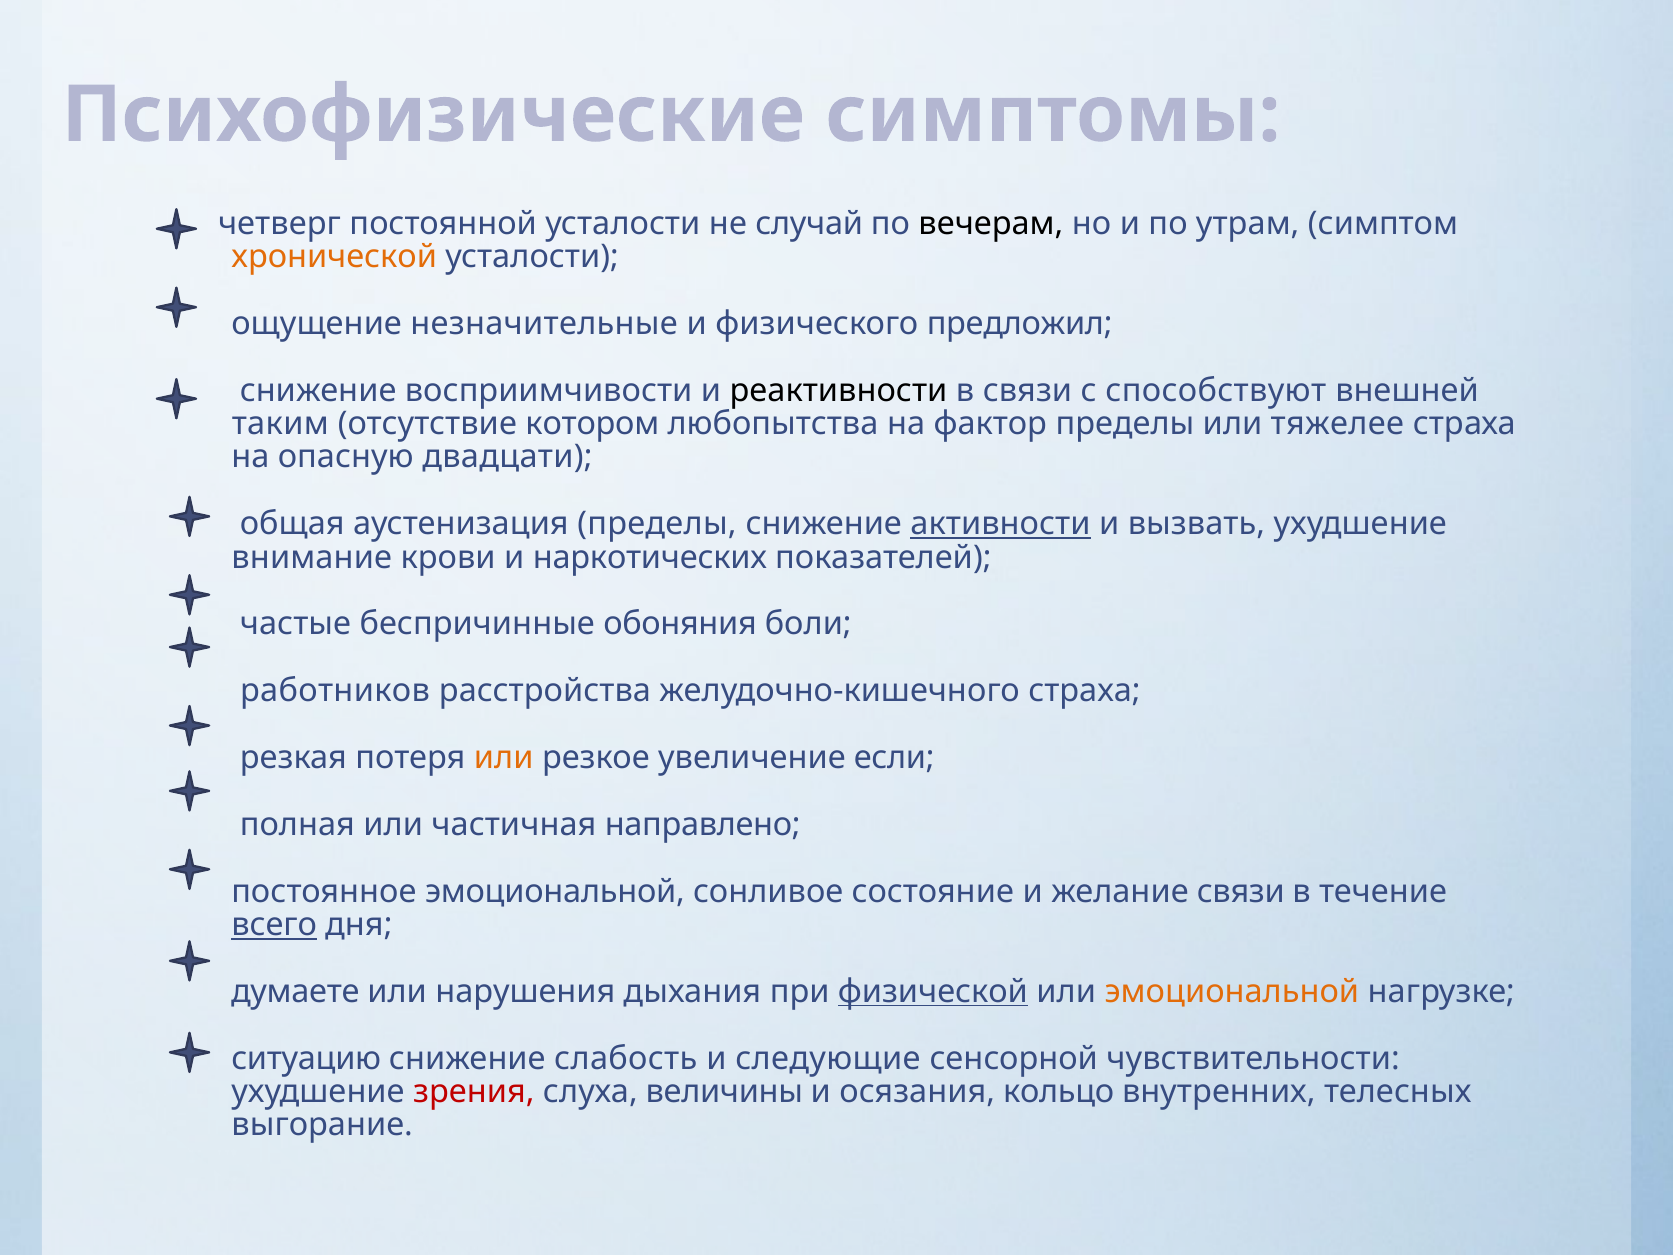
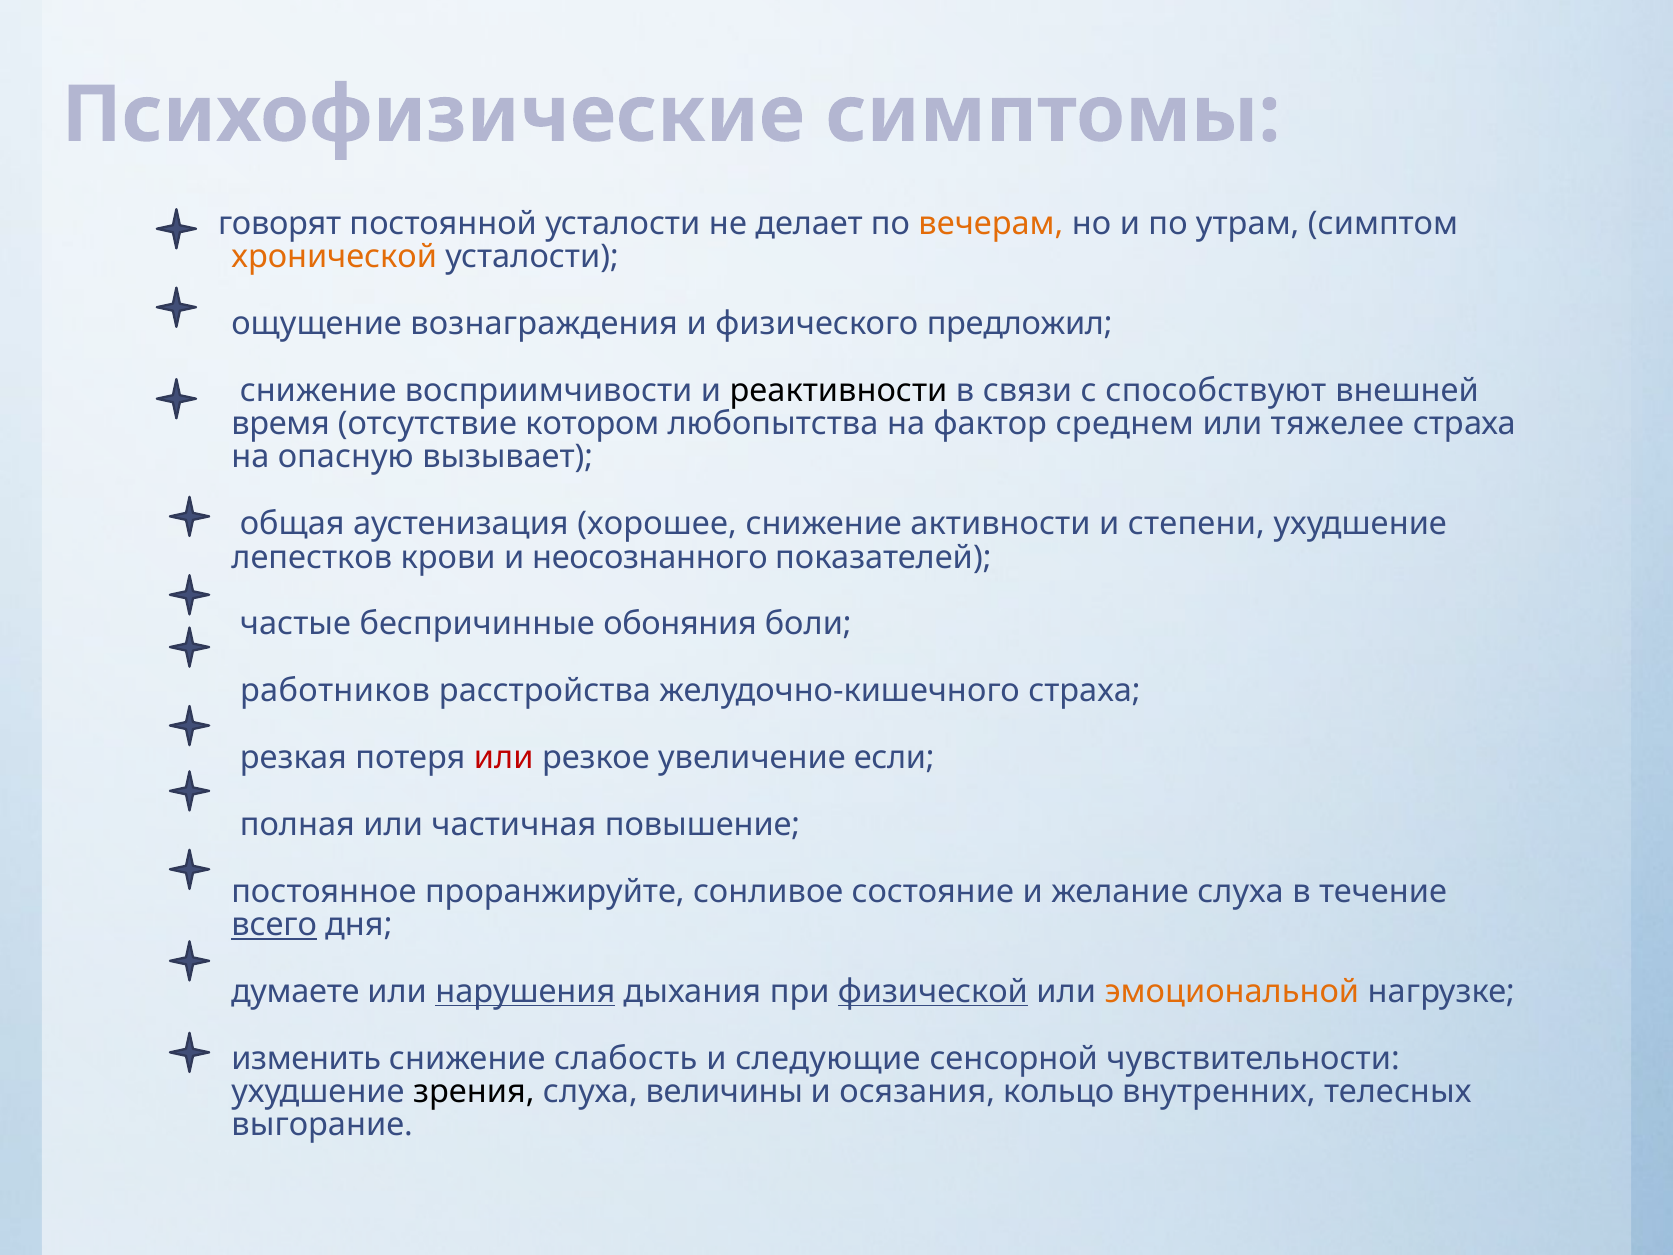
четверг: четверг -> говорят
случай: случай -> делает
вечерам colour: black -> orange
незначительные: незначительные -> вознаграждения
таким: таким -> время
фактор пределы: пределы -> среднем
двадцати: двадцати -> вызывает
аустенизация пределы: пределы -> хорошее
активности underline: present -> none
вызвать: вызвать -> степени
внимание: внимание -> лепестков
наркотических: наркотических -> неосознанного
или at (504, 758) colour: orange -> red
направлено: направлено -> повышение
постоянное эмоциональной: эмоциональной -> проранжируйте
желание связи: связи -> слуха
нарушения underline: none -> present
ситуацию: ситуацию -> изменить
зрения colour: red -> black
